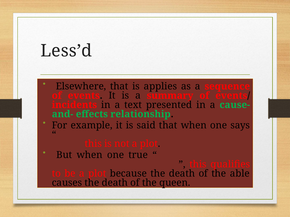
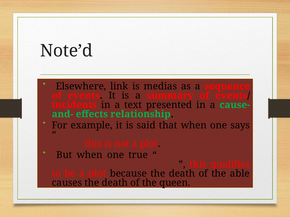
Less’d: Less’d -> Note’d
Elsewhere that: that -> link
applies: applies -> medias
